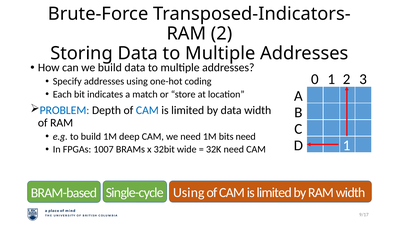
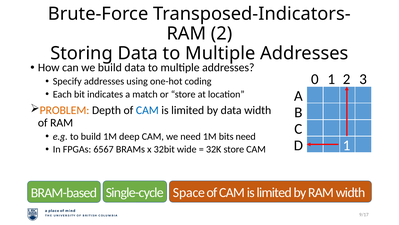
PROBLEM colour: blue -> orange
1007: 1007 -> 6567
32K need: need -> store
Single-cycle Using: Using -> Space
